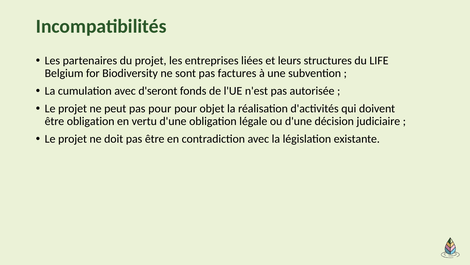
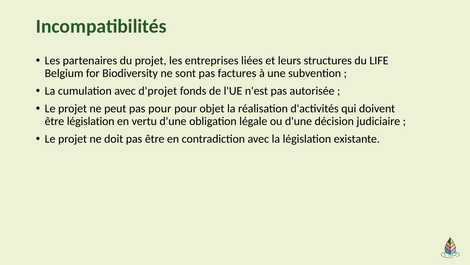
d'seront: d'seront -> d'projet
être obligation: obligation -> législation
